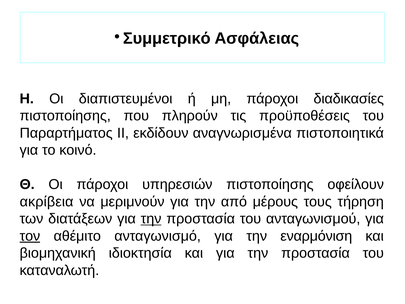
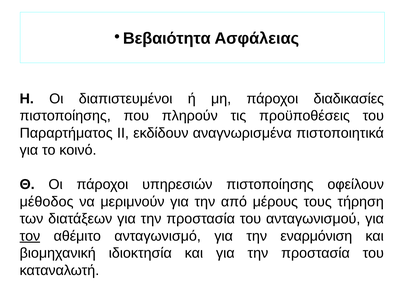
Συμμετρικό: Συμμετρικό -> Βεβαιότητα
ακρίβεια: ακρίβεια -> μέθοδος
την at (151, 219) underline: present -> none
